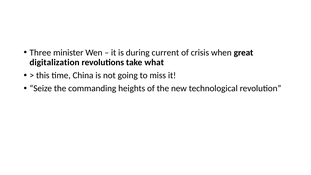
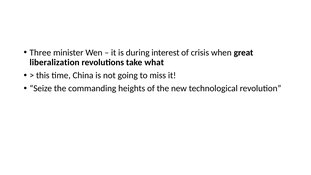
current: current -> interest
digitalization: digitalization -> liberalization
